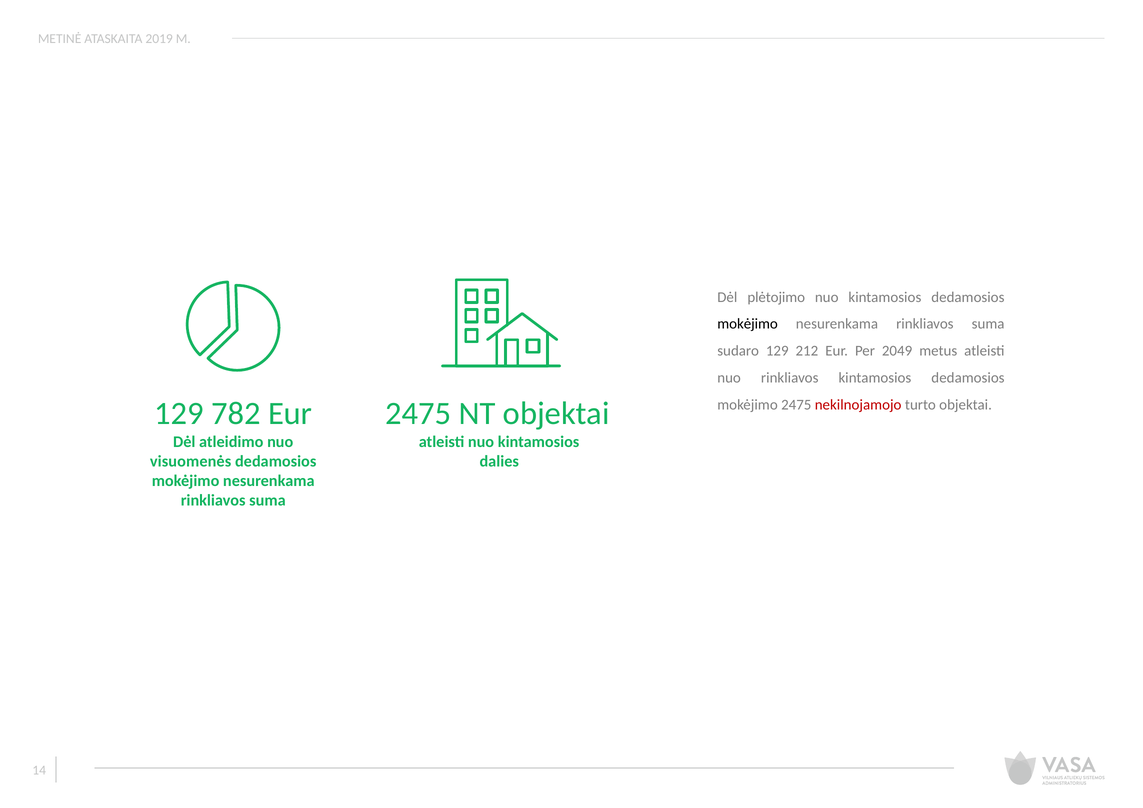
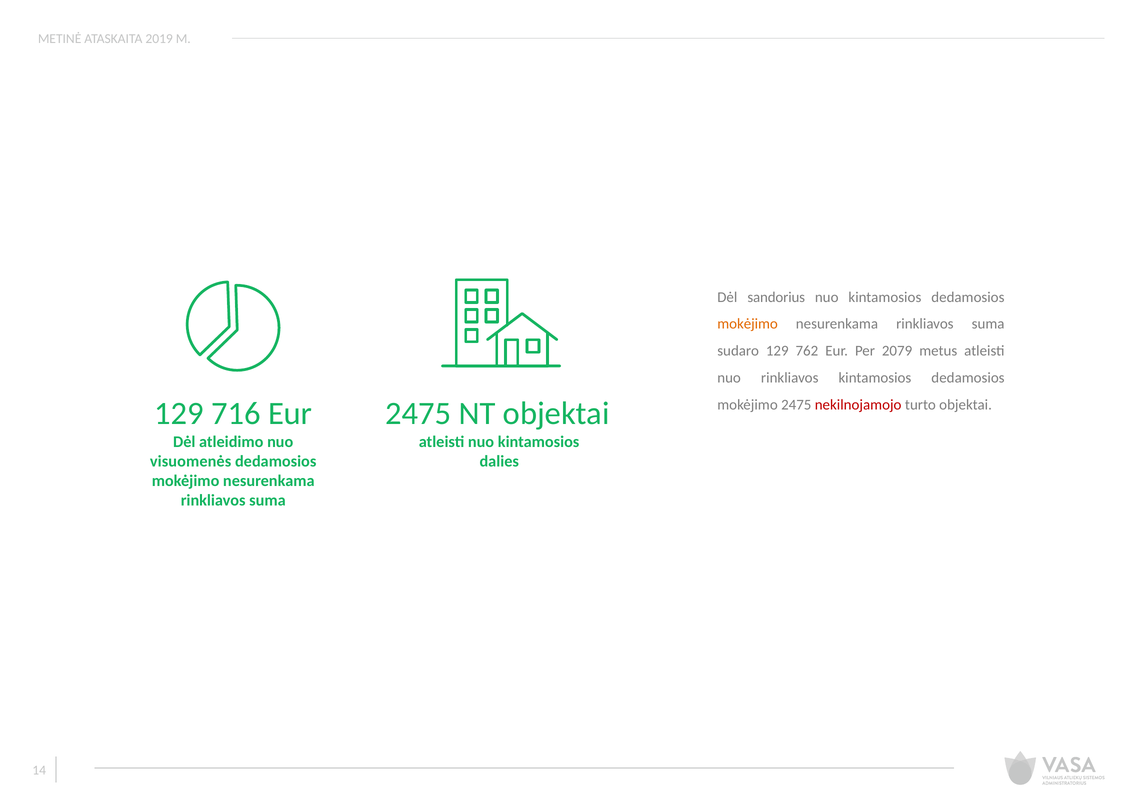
plėtojimo: plėtojimo -> sandorius
mokėjimo at (748, 324) colour: black -> orange
212: 212 -> 762
2049: 2049 -> 2079
782: 782 -> 716
